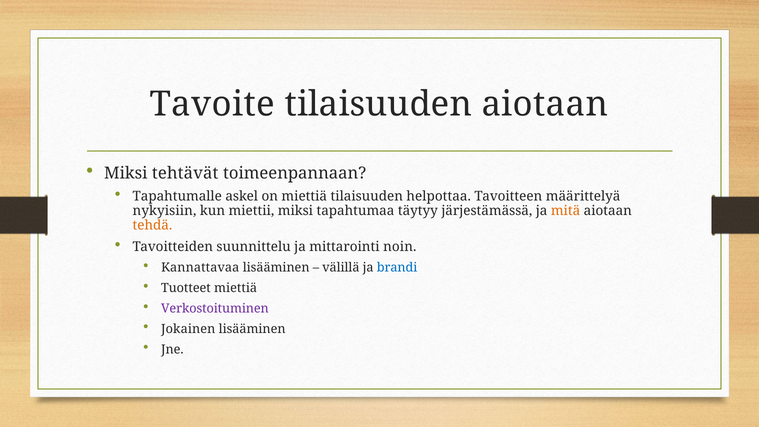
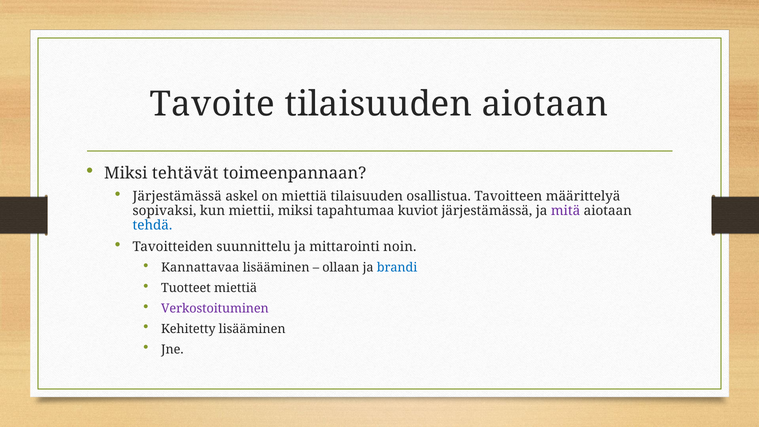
Tapahtumalle at (177, 196): Tapahtumalle -> Järjestämässä
helpottaa: helpottaa -> osallistua
nykyisiin: nykyisiin -> sopivaksi
täytyy: täytyy -> kuviot
mitä colour: orange -> purple
tehdä colour: orange -> blue
välillä: välillä -> ollaan
Jokainen: Jokainen -> Kehitetty
